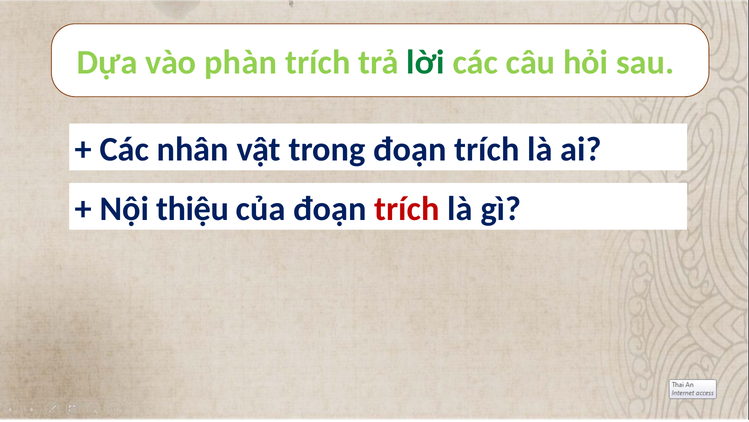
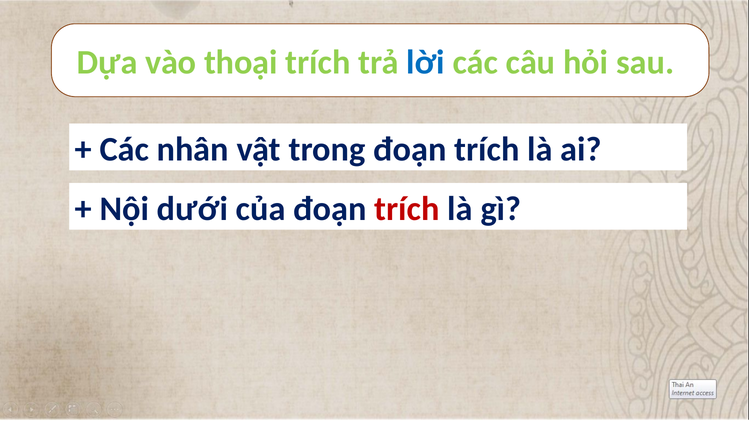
phàn: phàn -> thoại
lời colour: green -> blue
thiệu: thiệu -> dưới
